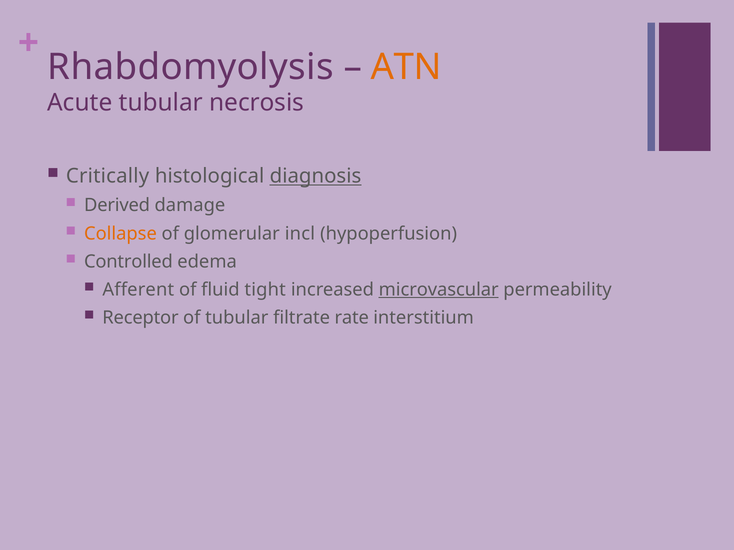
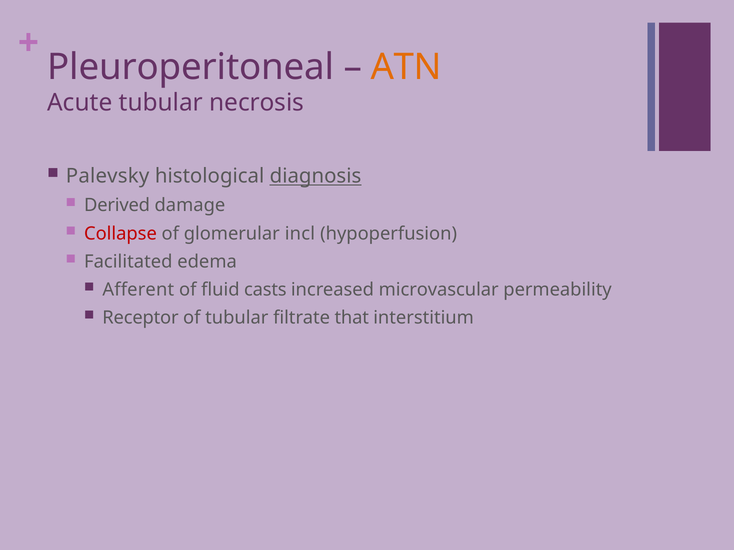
Rhabdomyolysis: Rhabdomyolysis -> Pleuroperitoneal
Critically: Critically -> Palevsky
Collapse colour: orange -> red
Controlled: Controlled -> Facilitated
tight: tight -> casts
microvascular underline: present -> none
rate: rate -> that
